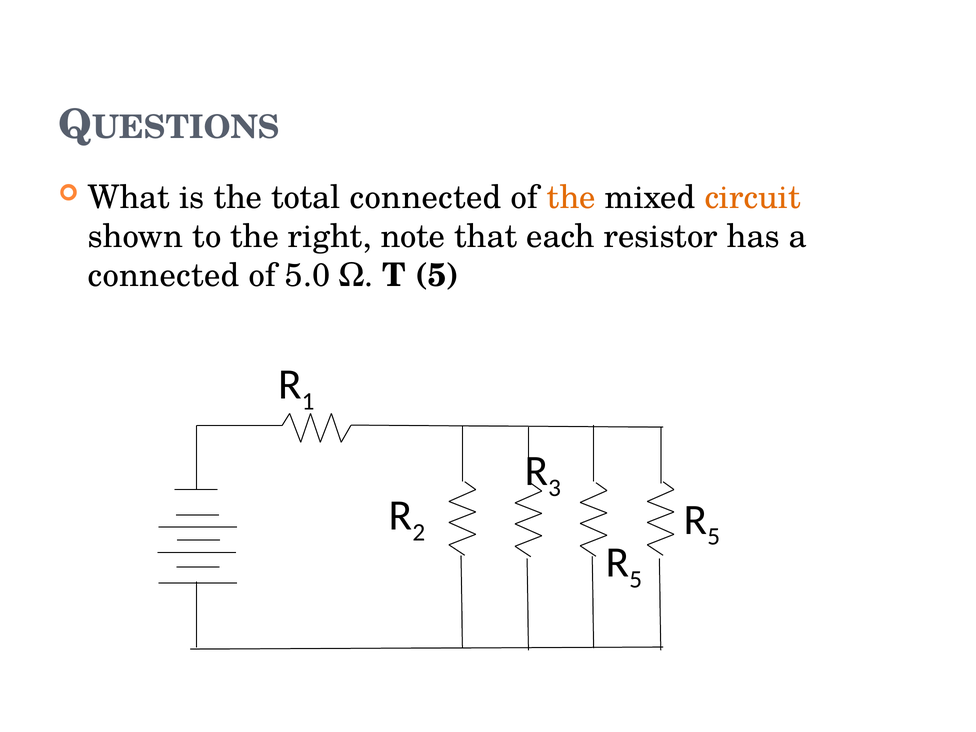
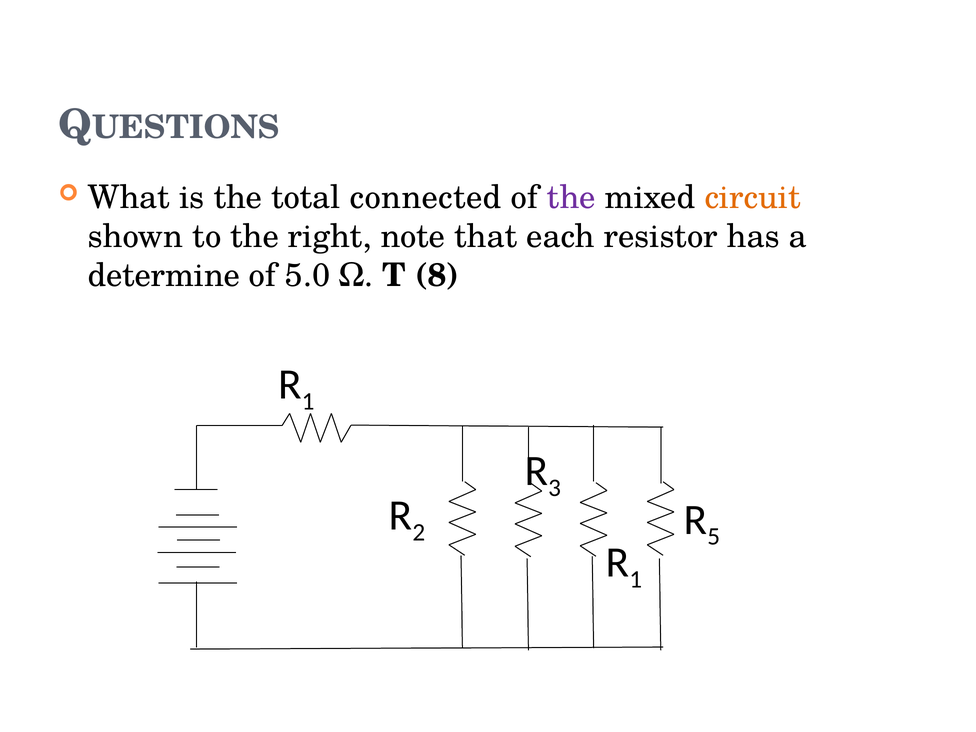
the at (571, 197) colour: orange -> purple
connected at (164, 275): connected -> determine
T 5: 5 -> 8
5 at (636, 579): 5 -> 1
